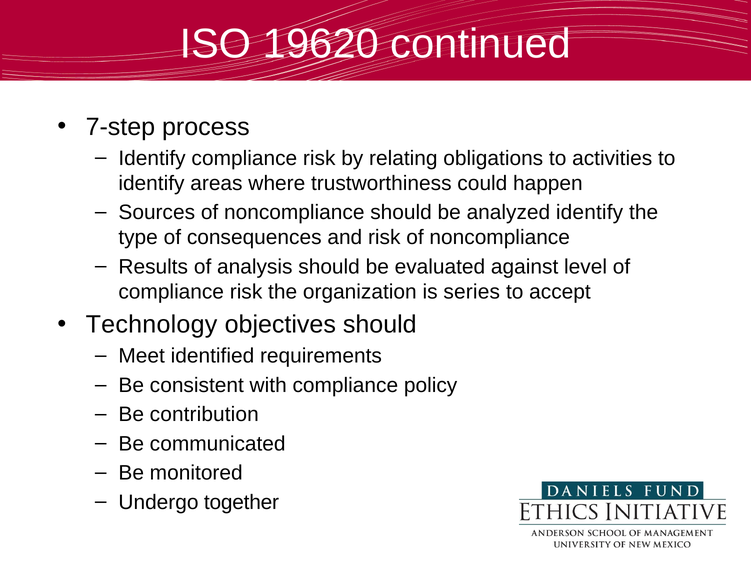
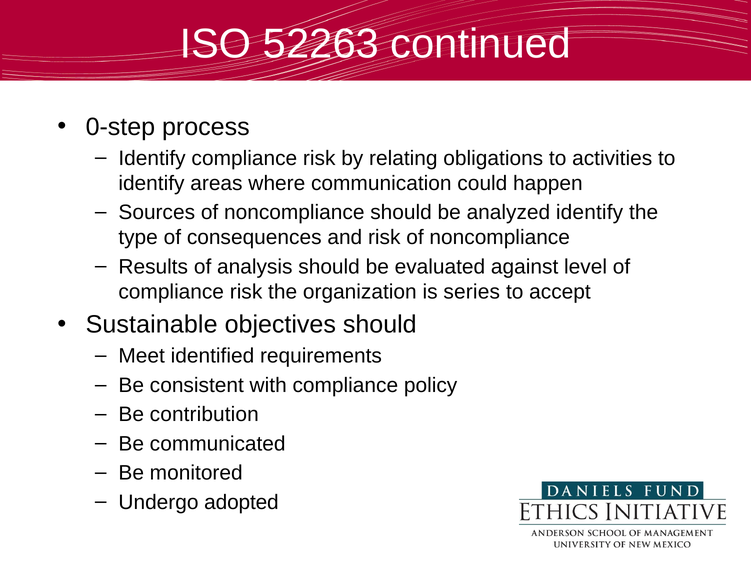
19620: 19620 -> 52263
7-step: 7-step -> 0-step
trustworthiness: trustworthiness -> communication
Technology: Technology -> Sustainable
together: together -> adopted
